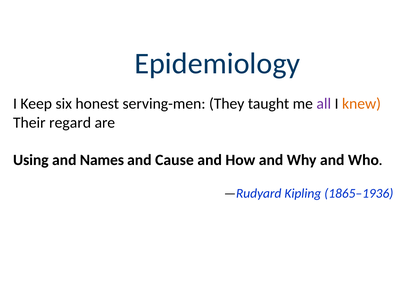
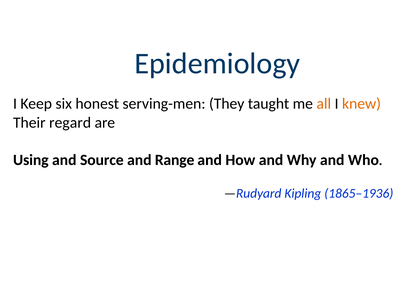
all colour: purple -> orange
Names: Names -> Source
Cause: Cause -> Range
